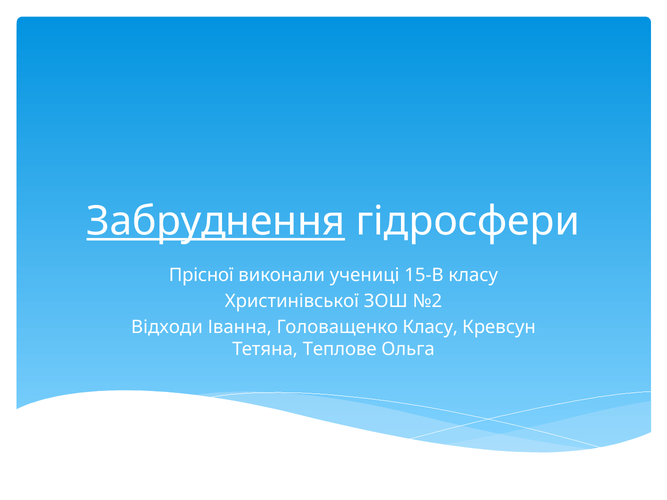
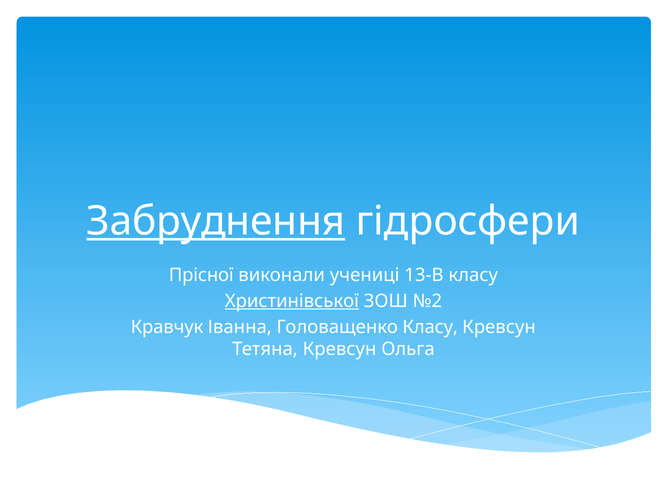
15-В: 15-В -> 13-В
Христинівської underline: none -> present
Відходи: Відходи -> Кравчук
Тетяна Теплове: Теплове -> Кревсун
